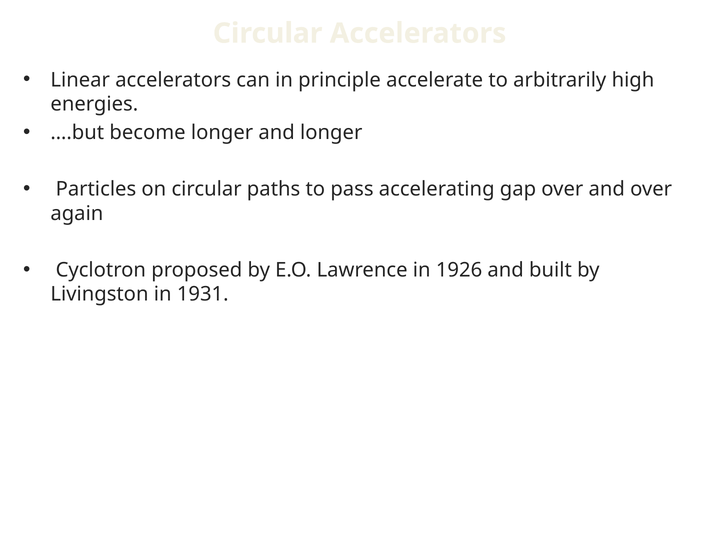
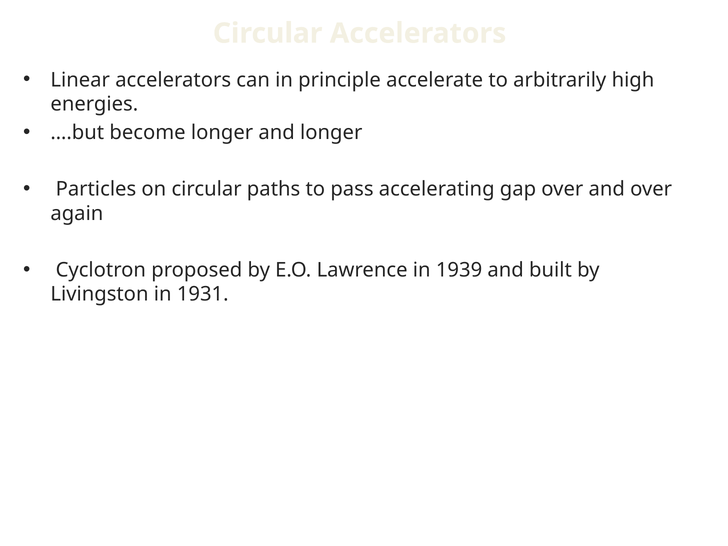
1926: 1926 -> 1939
